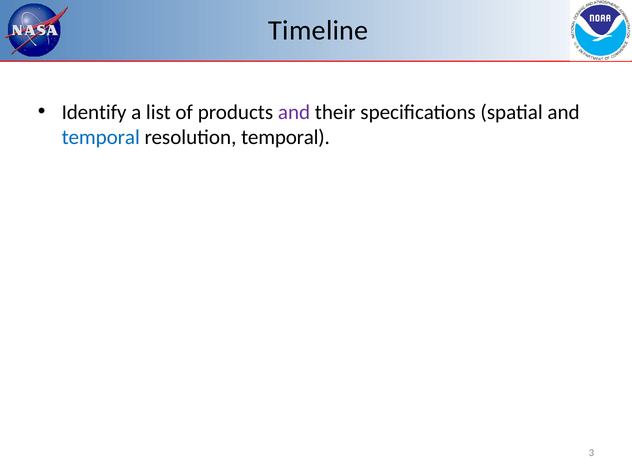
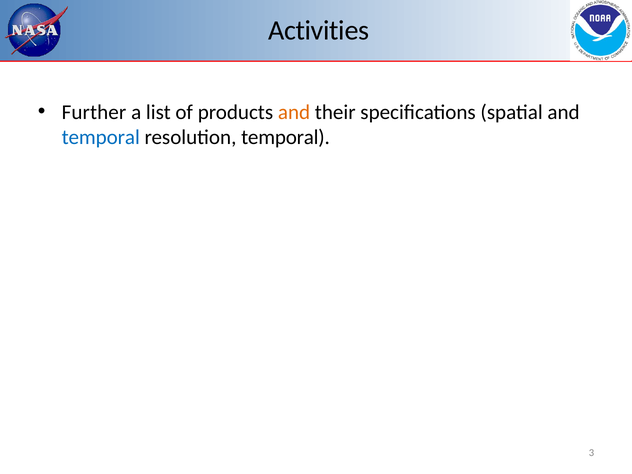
Timeline: Timeline -> Activities
Identify: Identify -> Further
and at (294, 112) colour: purple -> orange
